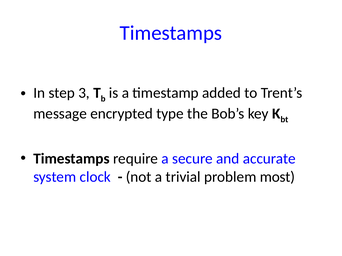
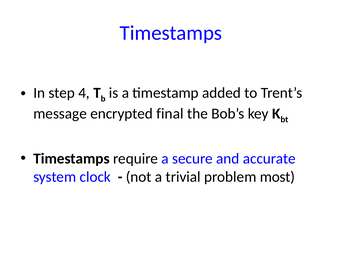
3: 3 -> 4
type: type -> final
